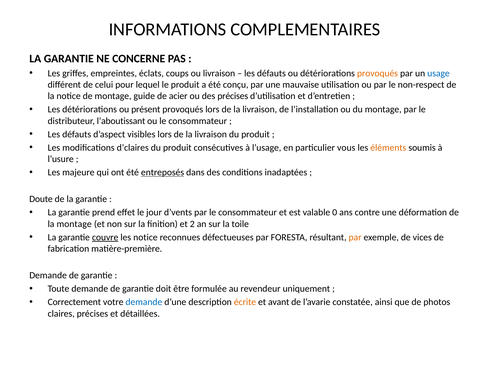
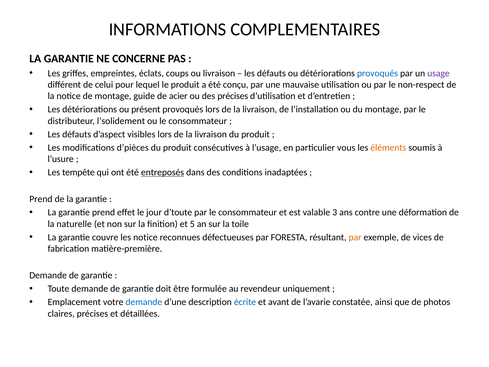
provoqués at (377, 73) colour: orange -> blue
usage colour: blue -> purple
l’aboutissant: l’aboutissant -> l’solidement
d’claires: d’claires -> d’pièces
majeure: majeure -> tempête
Doute at (41, 199): Doute -> Prend
d’vents: d’vents -> d’toute
0: 0 -> 3
la montage: montage -> naturelle
2: 2 -> 5
couvre underline: present -> none
Correctement: Correctement -> Emplacement
écrite colour: orange -> blue
